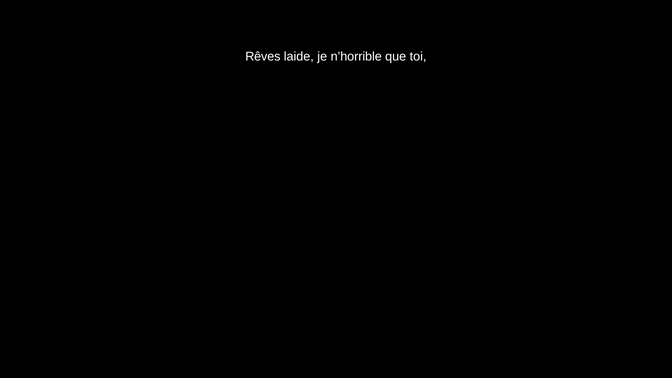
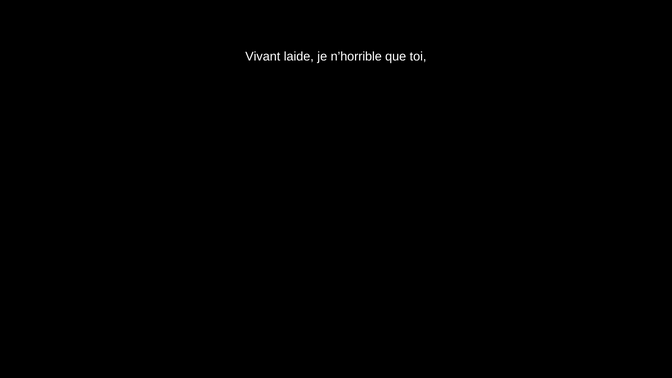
Rêves: Rêves -> Vivant
